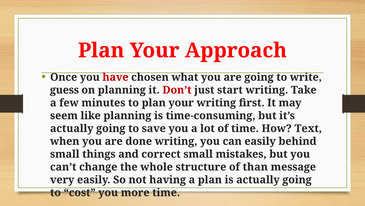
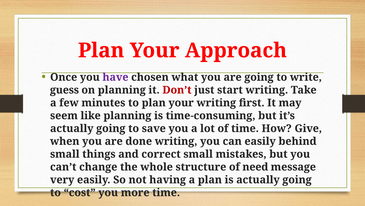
have colour: red -> purple
Text: Text -> Give
than: than -> need
